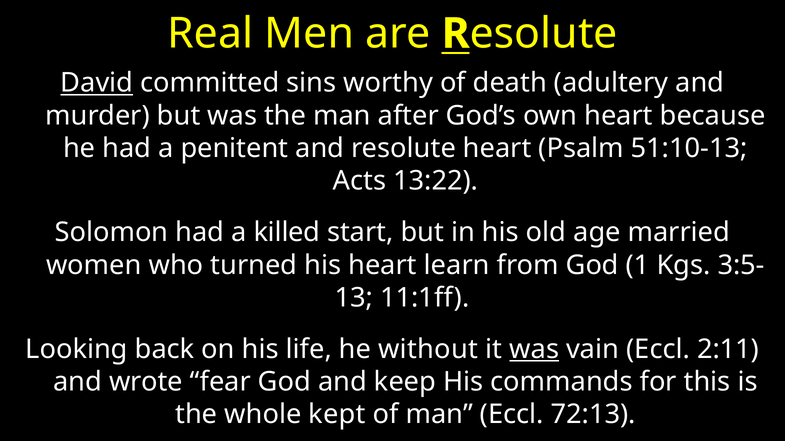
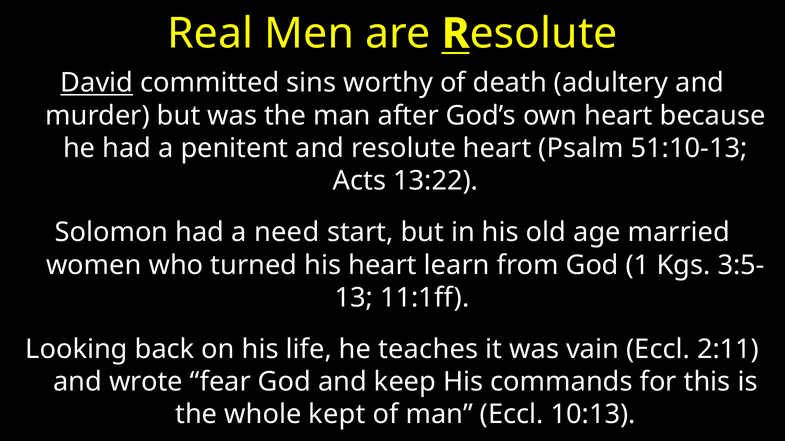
killed: killed -> need
without: without -> teaches
was at (534, 350) underline: present -> none
72:13: 72:13 -> 10:13
